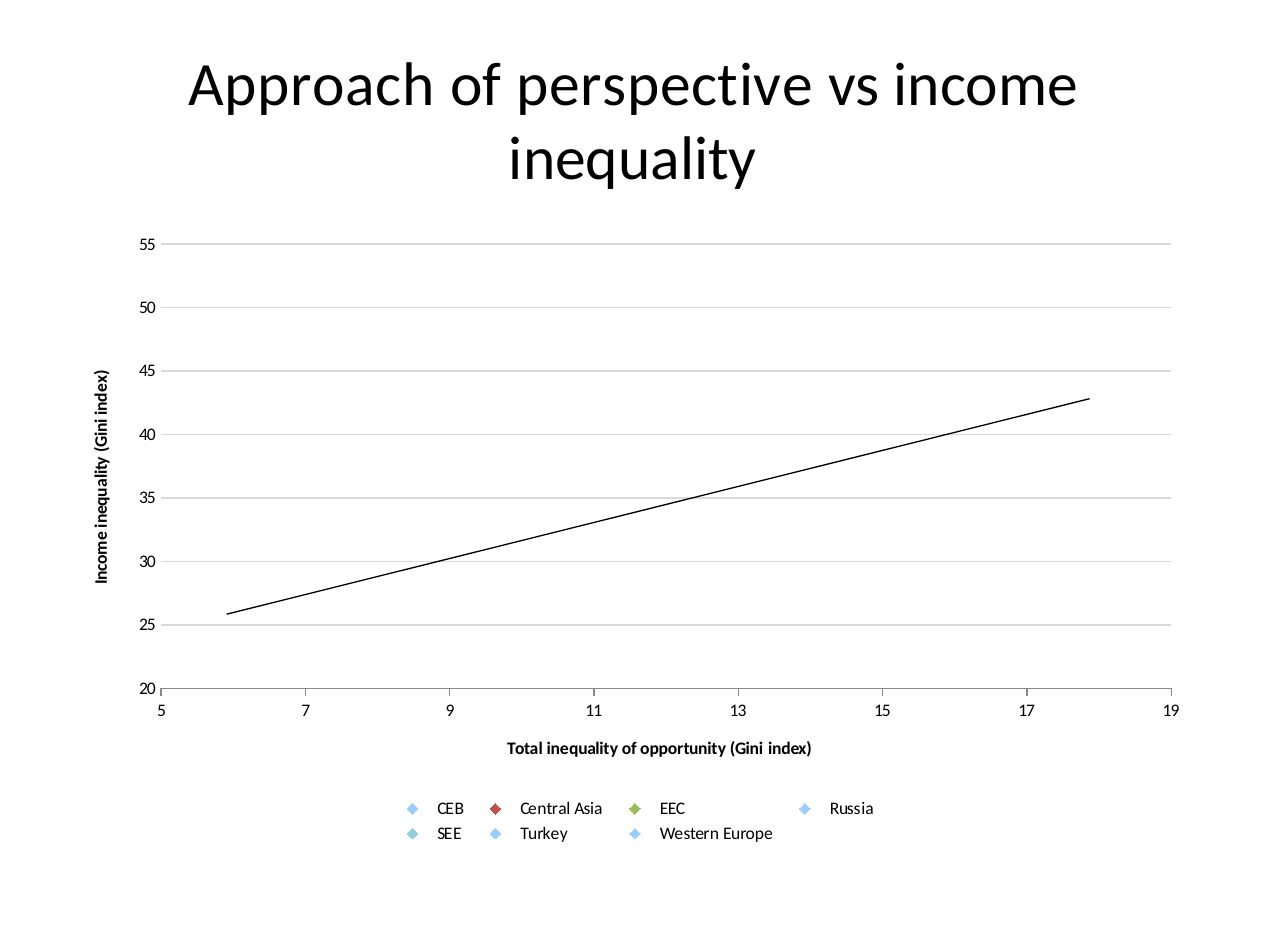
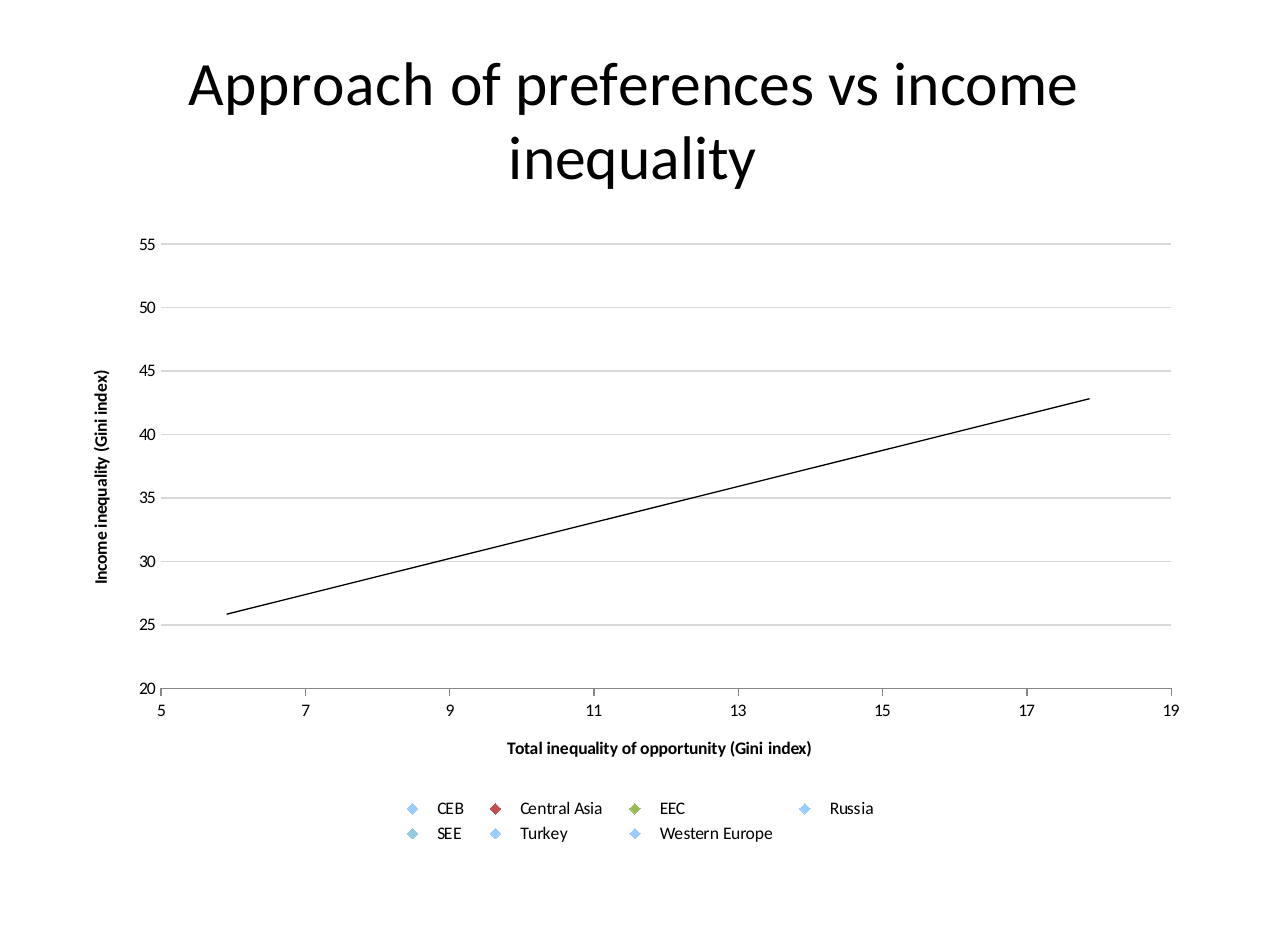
perspective: perspective -> preferences
